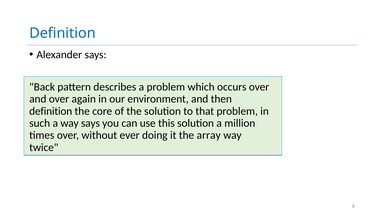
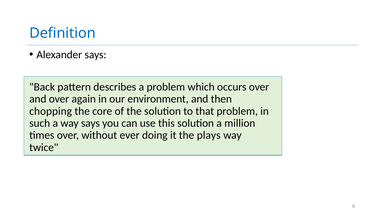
definition at (51, 111): definition -> chopping
array: array -> plays
